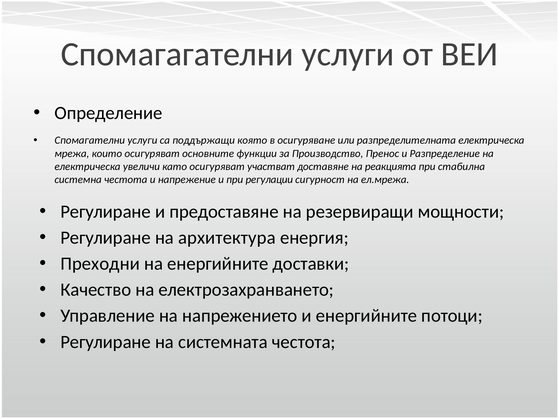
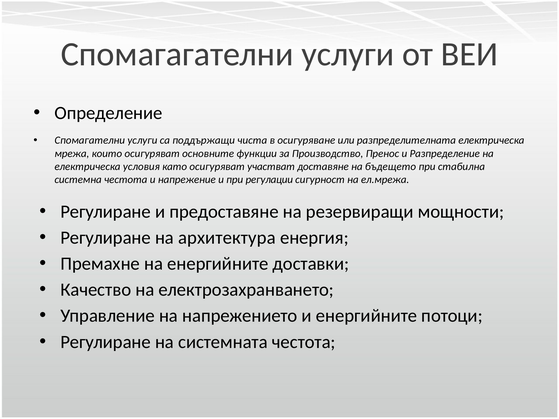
която: която -> чиста
увеличи: увеличи -> условия
реакцията: реакцията -> бъдещето
Преходни: Преходни -> Премахне
